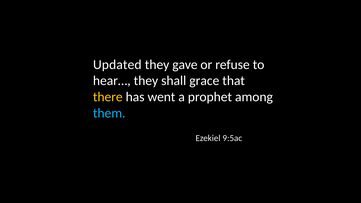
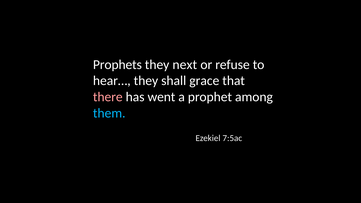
Updated: Updated -> Prophets
gave: gave -> next
there colour: yellow -> pink
9:5ac: 9:5ac -> 7:5ac
